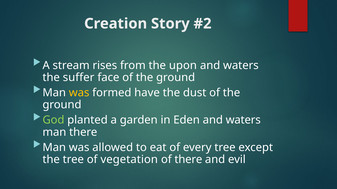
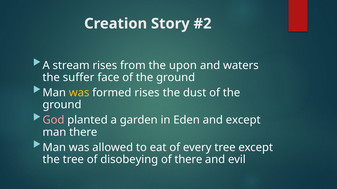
formed have: have -> rises
God colour: light green -> pink
Eden and waters: waters -> except
vegetation: vegetation -> disobeying
